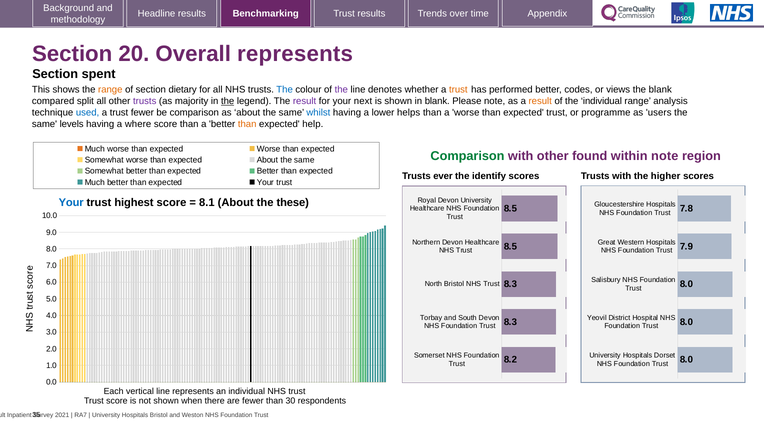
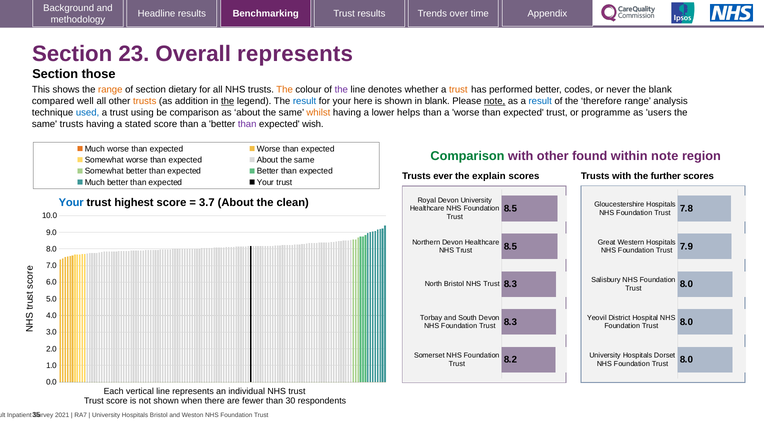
20: 20 -> 23
spent: spent -> those
The at (285, 90) colour: blue -> orange
views: views -> never
split: split -> well
trusts at (145, 101) colour: purple -> orange
majority: majority -> addition
result at (305, 101) colour: purple -> blue
next: next -> here
note at (495, 101) underline: none -> present
result at (540, 101) colour: orange -> blue
the individual: individual -> therefore
trust fewer: fewer -> using
whilst colour: blue -> orange
same levels: levels -> trusts
where: where -> stated
than at (247, 124) colour: orange -> purple
help: help -> wish
identify: identify -> explain
higher: higher -> further
8.1: 8.1 -> 3.7
these: these -> clean
